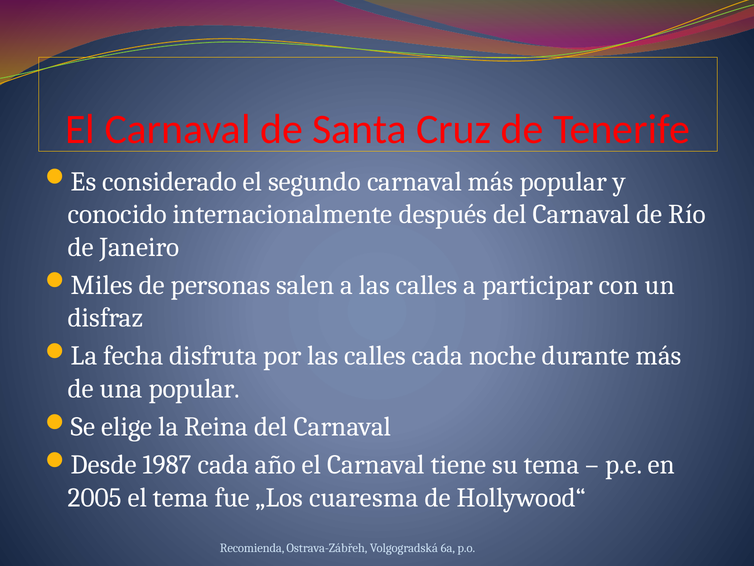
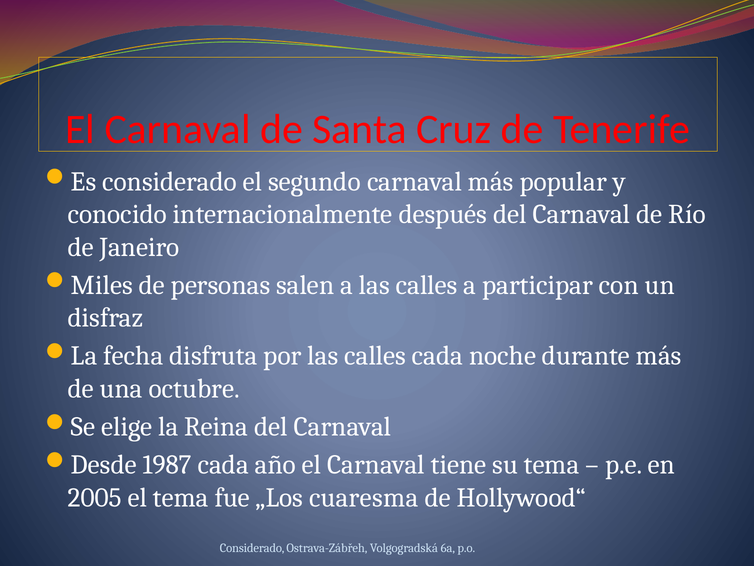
una popular: popular -> octubre
Recomienda at (252, 548): Recomienda -> Considerado
